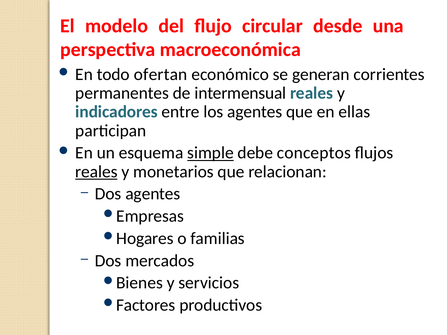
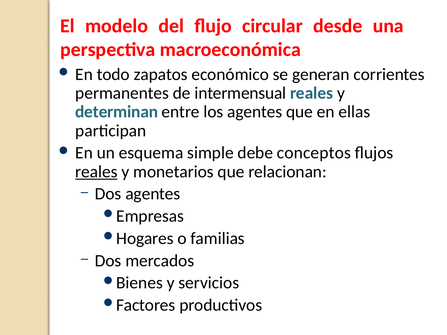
ofertan: ofertan -> zapatos
indicadores: indicadores -> determinan
simple underline: present -> none
